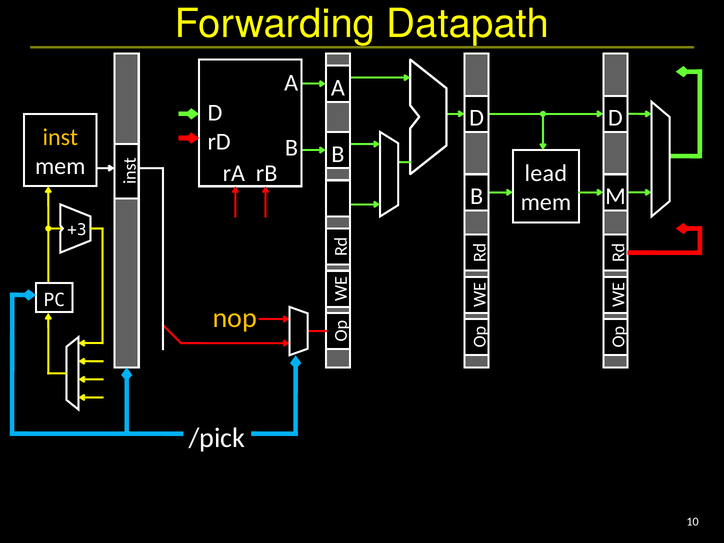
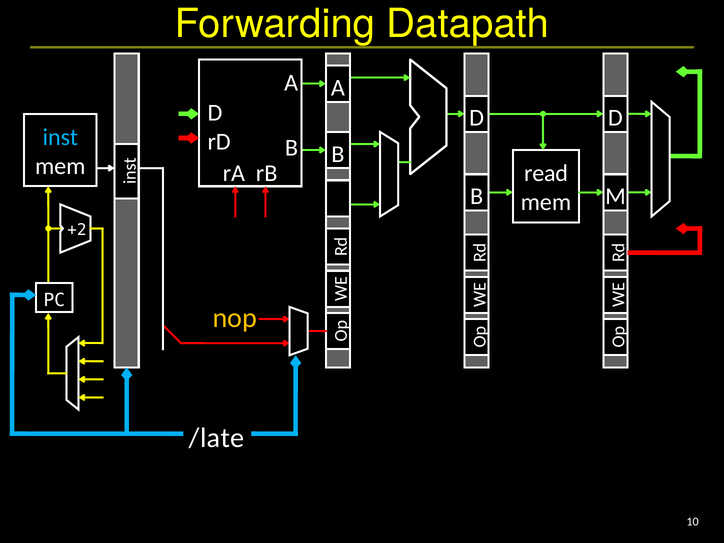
inst colour: yellow -> light blue
lead: lead -> read
+3: +3 -> +2
/pick: /pick -> /late
